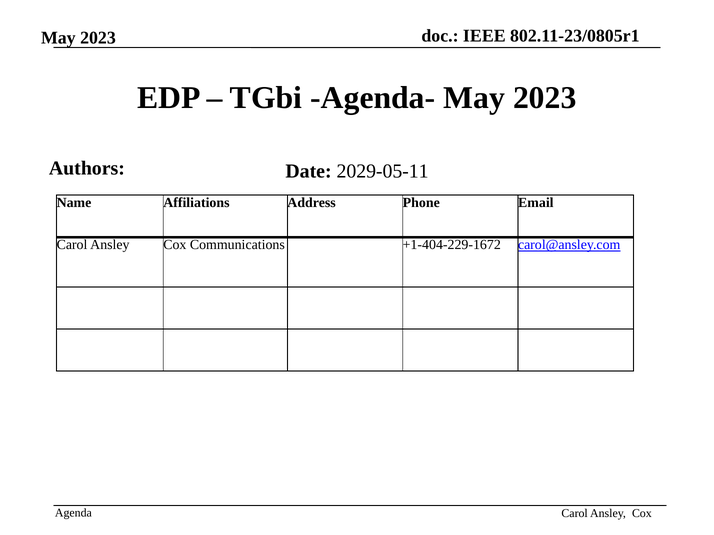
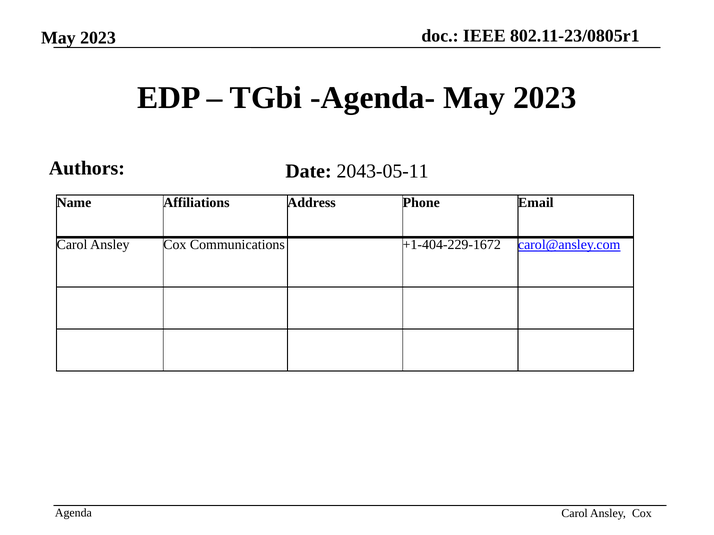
2029-05-11: 2029-05-11 -> 2043-05-11
